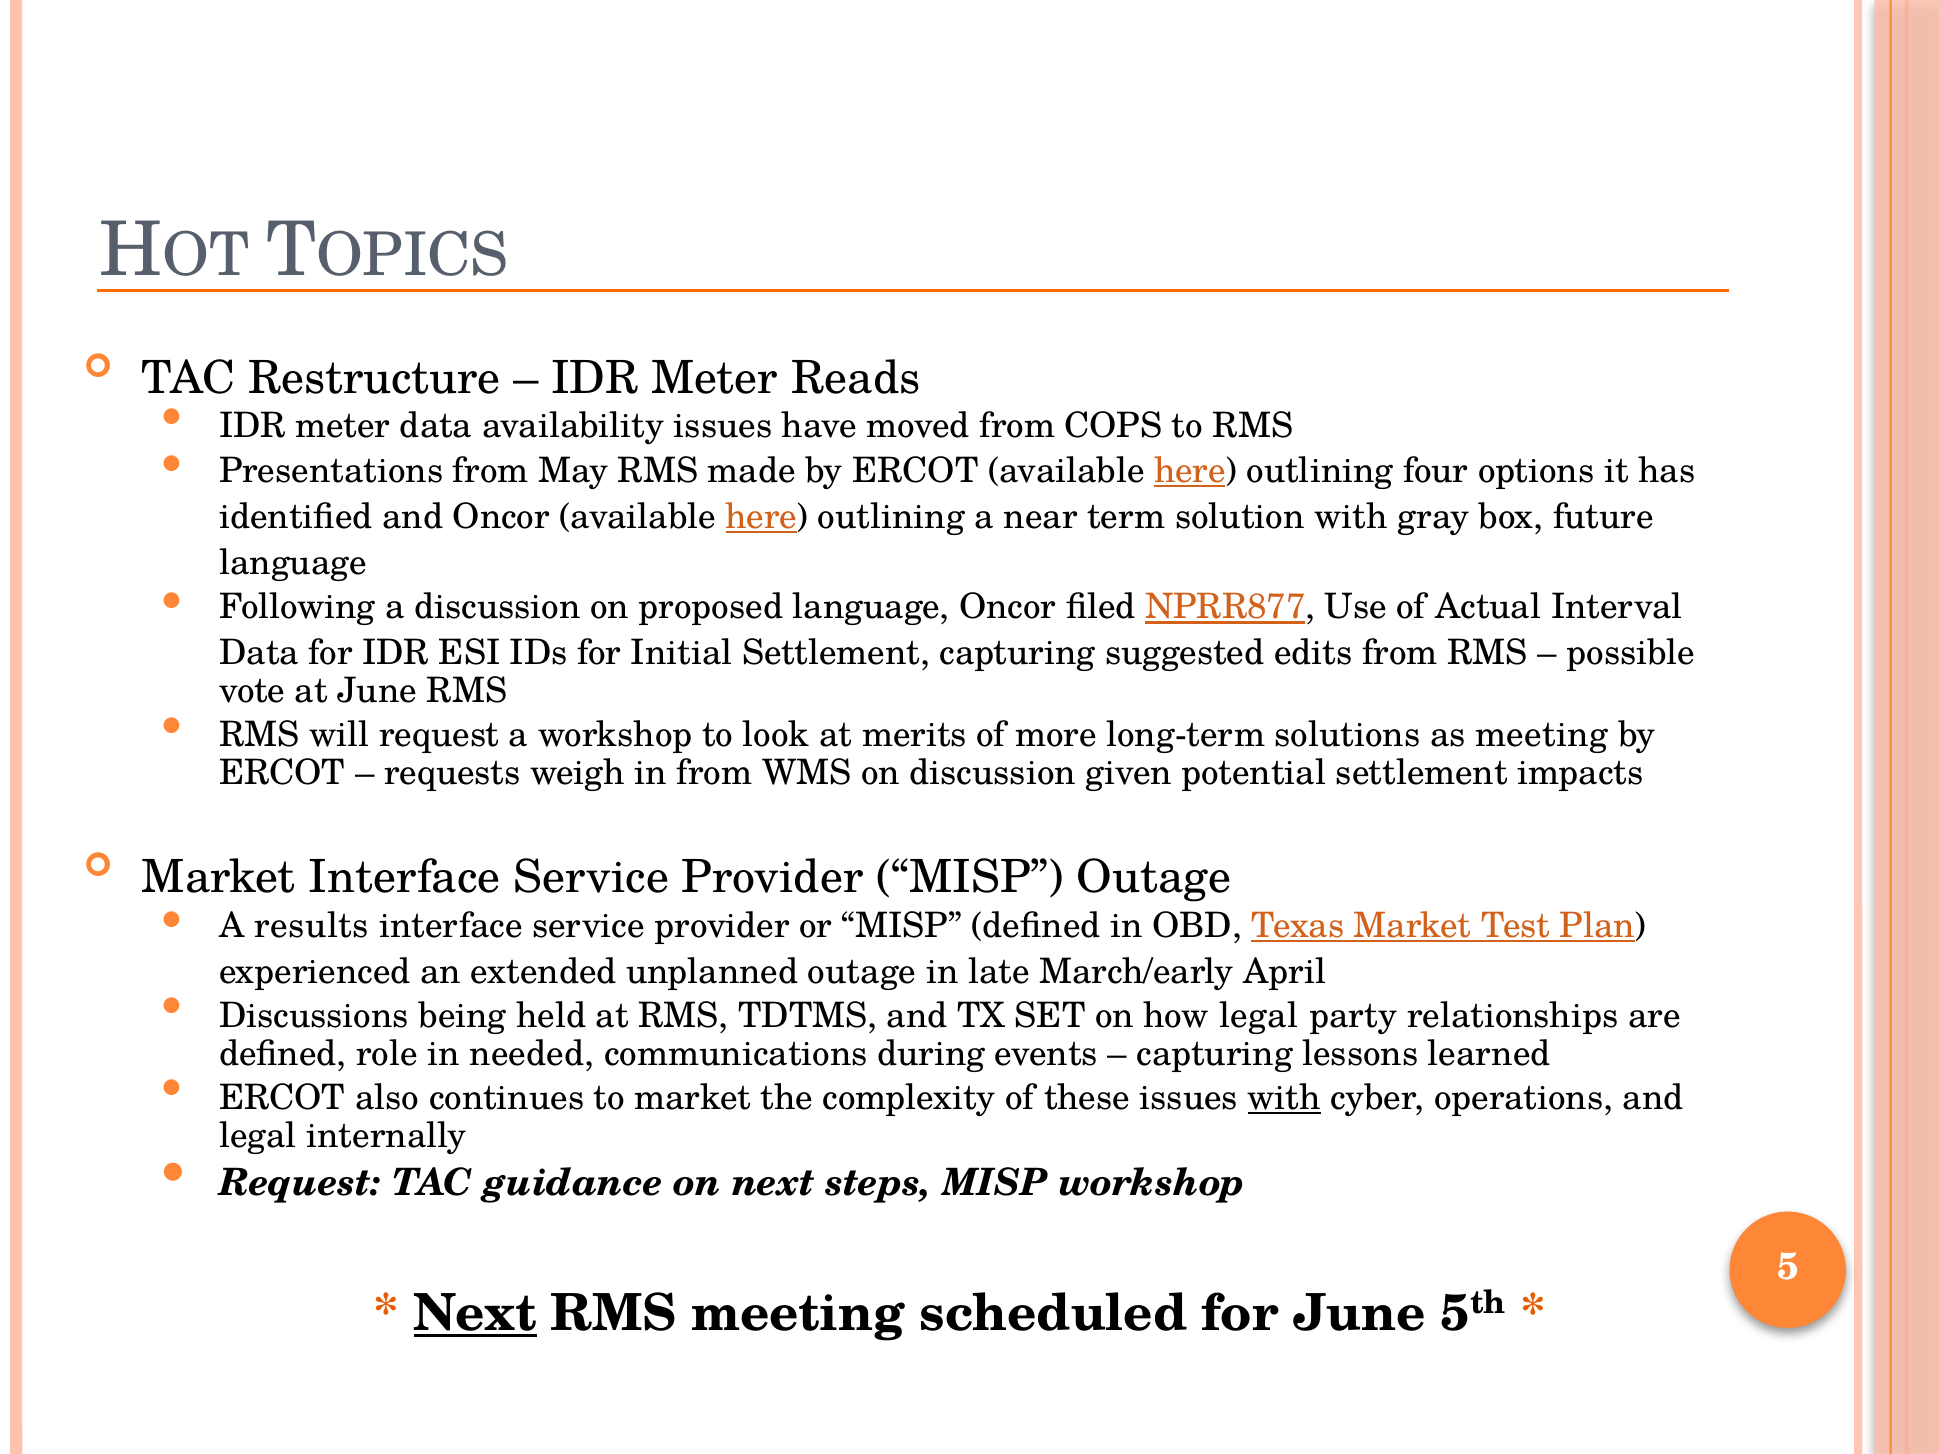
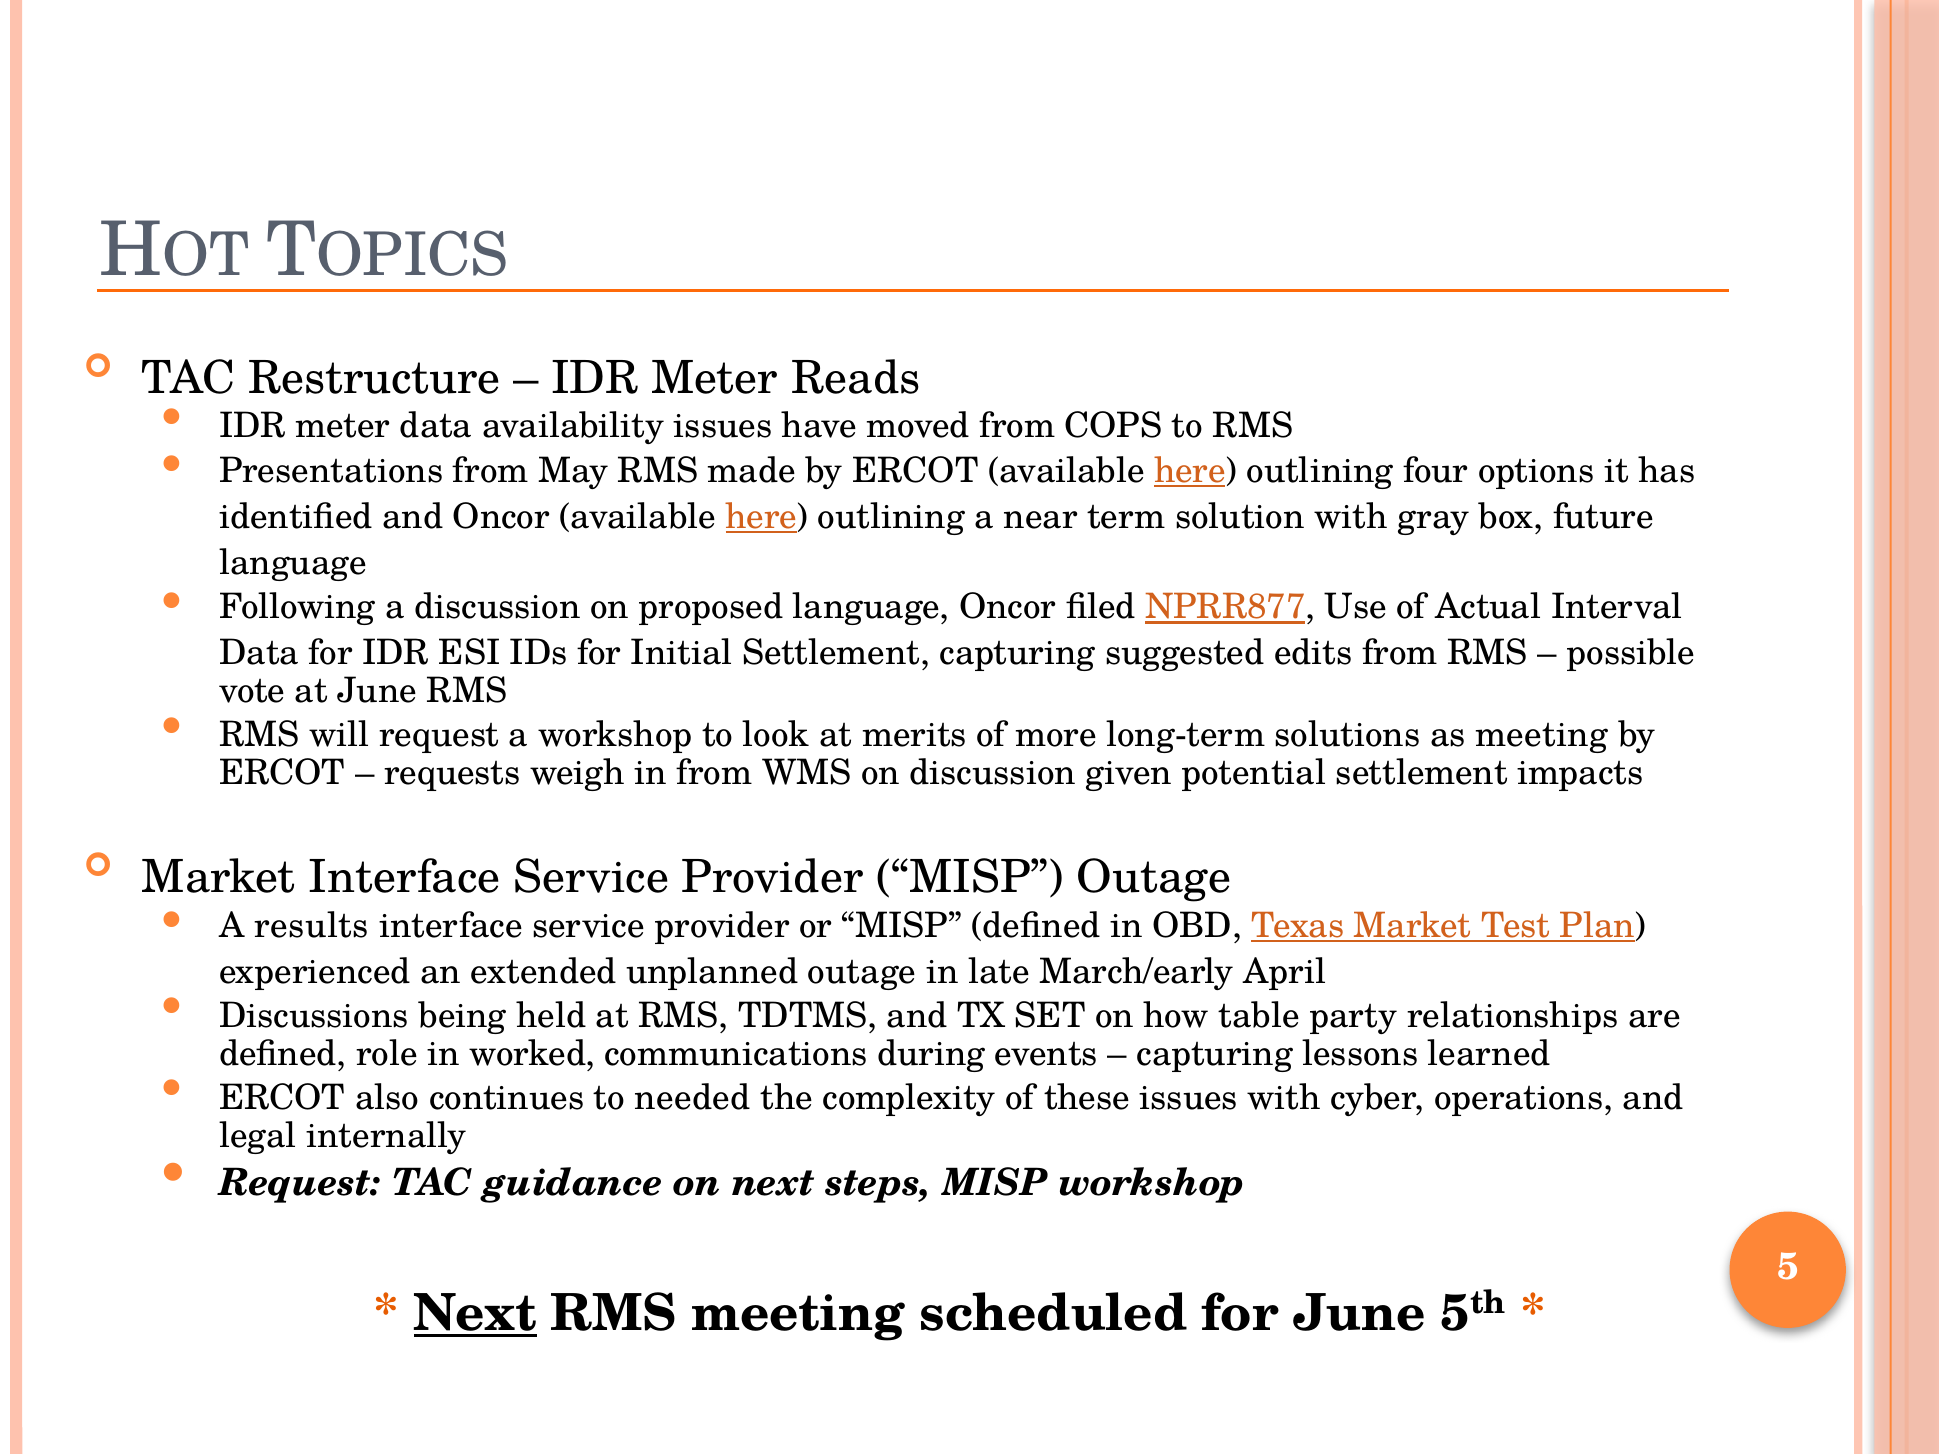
how legal: legal -> table
needed: needed -> worked
to market: market -> needed
with at (1284, 1098) underline: present -> none
